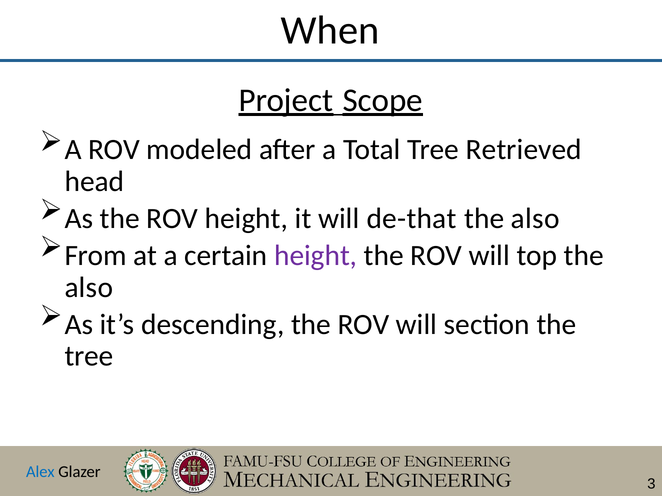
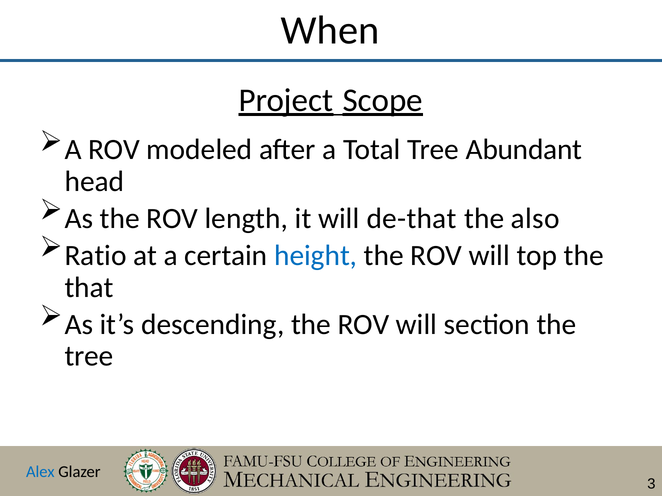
Retrieved: Retrieved -> Abundant
ROV height: height -> length
From: From -> Ratio
height at (316, 256) colour: purple -> blue
also at (89, 288): also -> that
